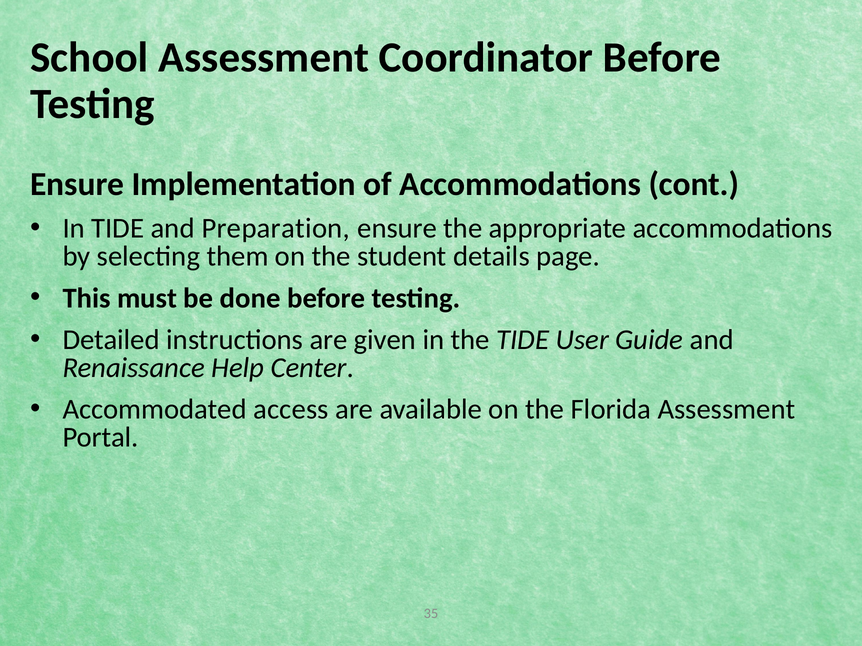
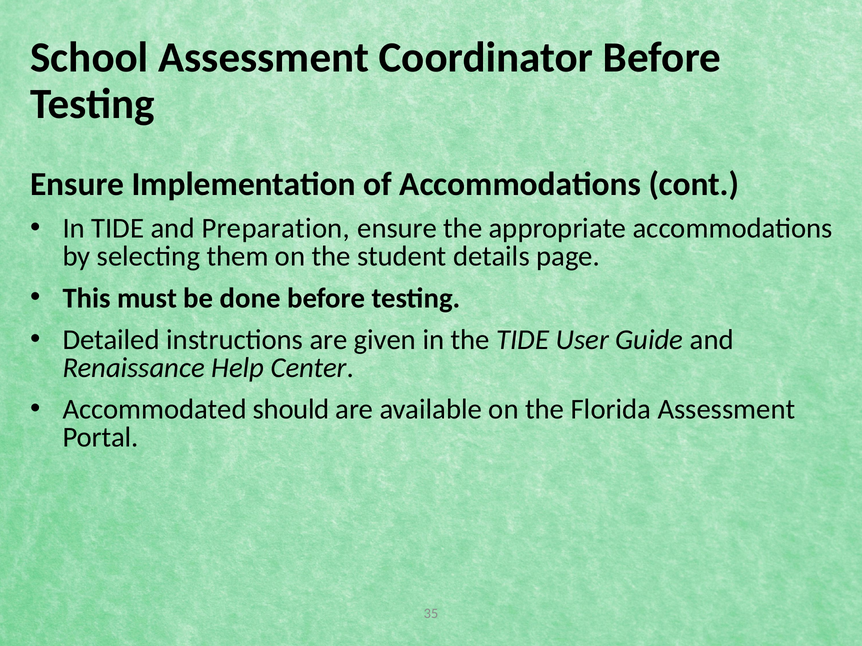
access: access -> should
